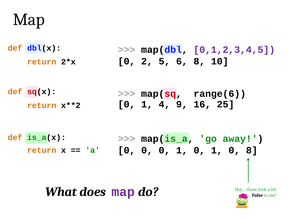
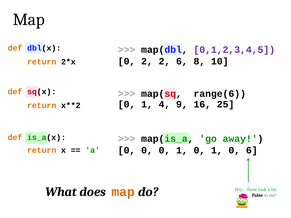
2 5: 5 -> 2
0 8: 8 -> 6
map at (123, 192) colour: purple -> orange
